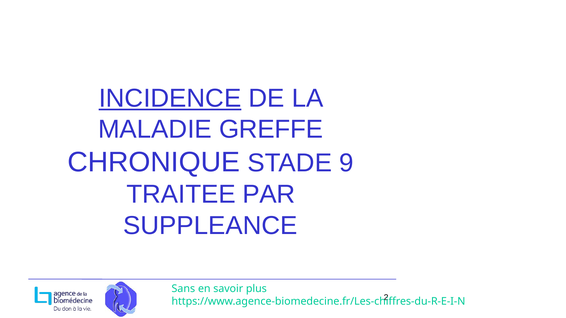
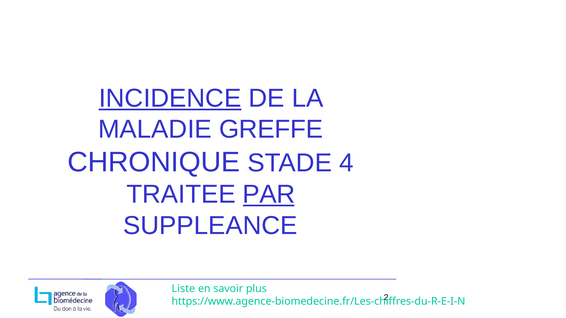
9: 9 -> 4
PAR underline: none -> present
Sans: Sans -> Liste
